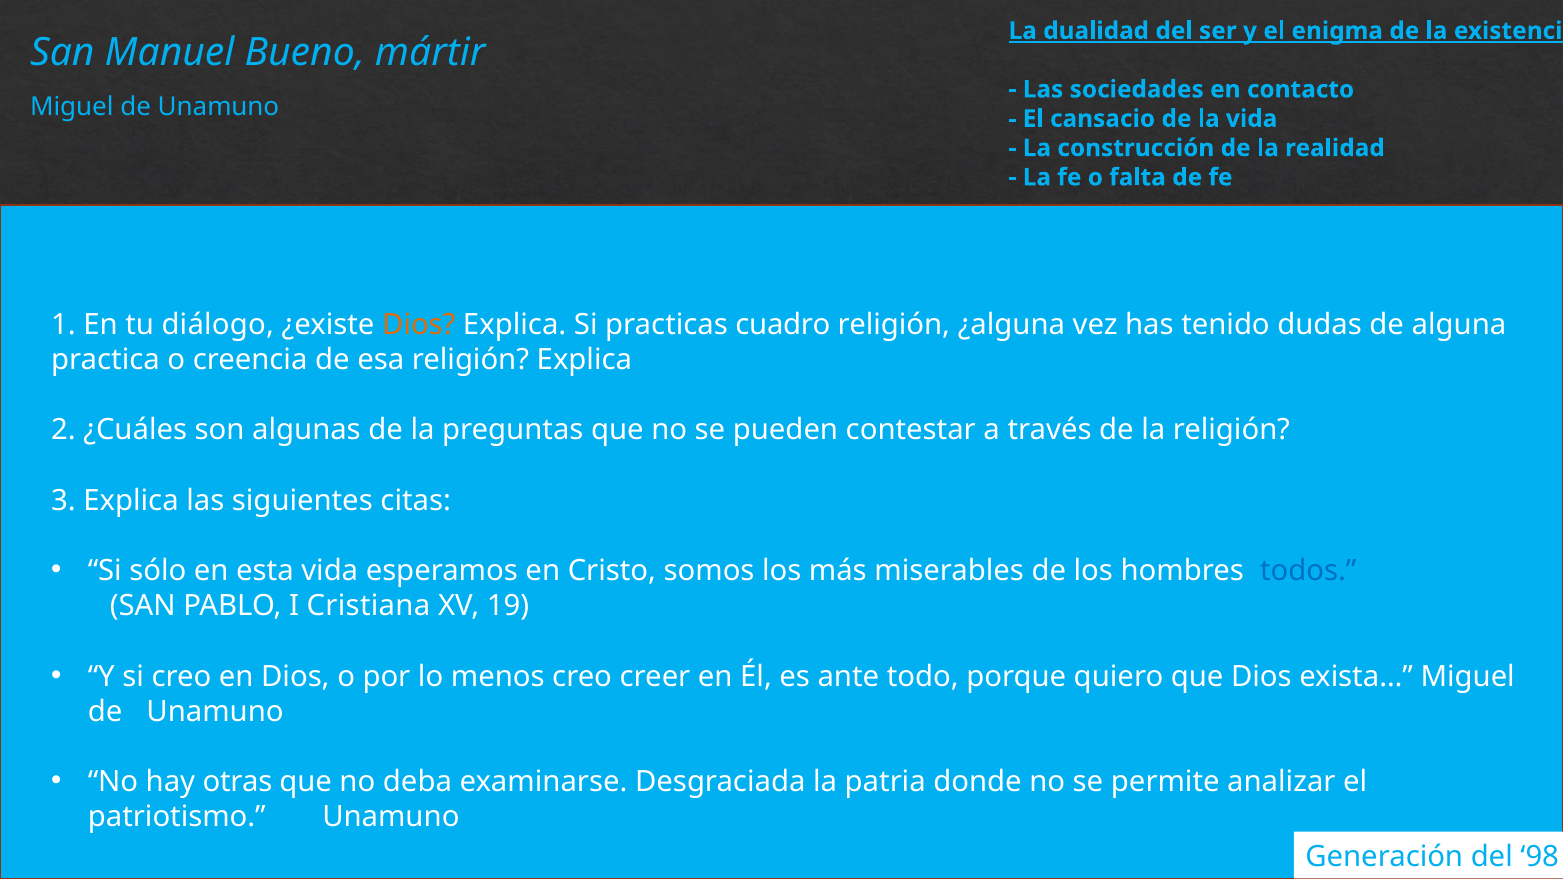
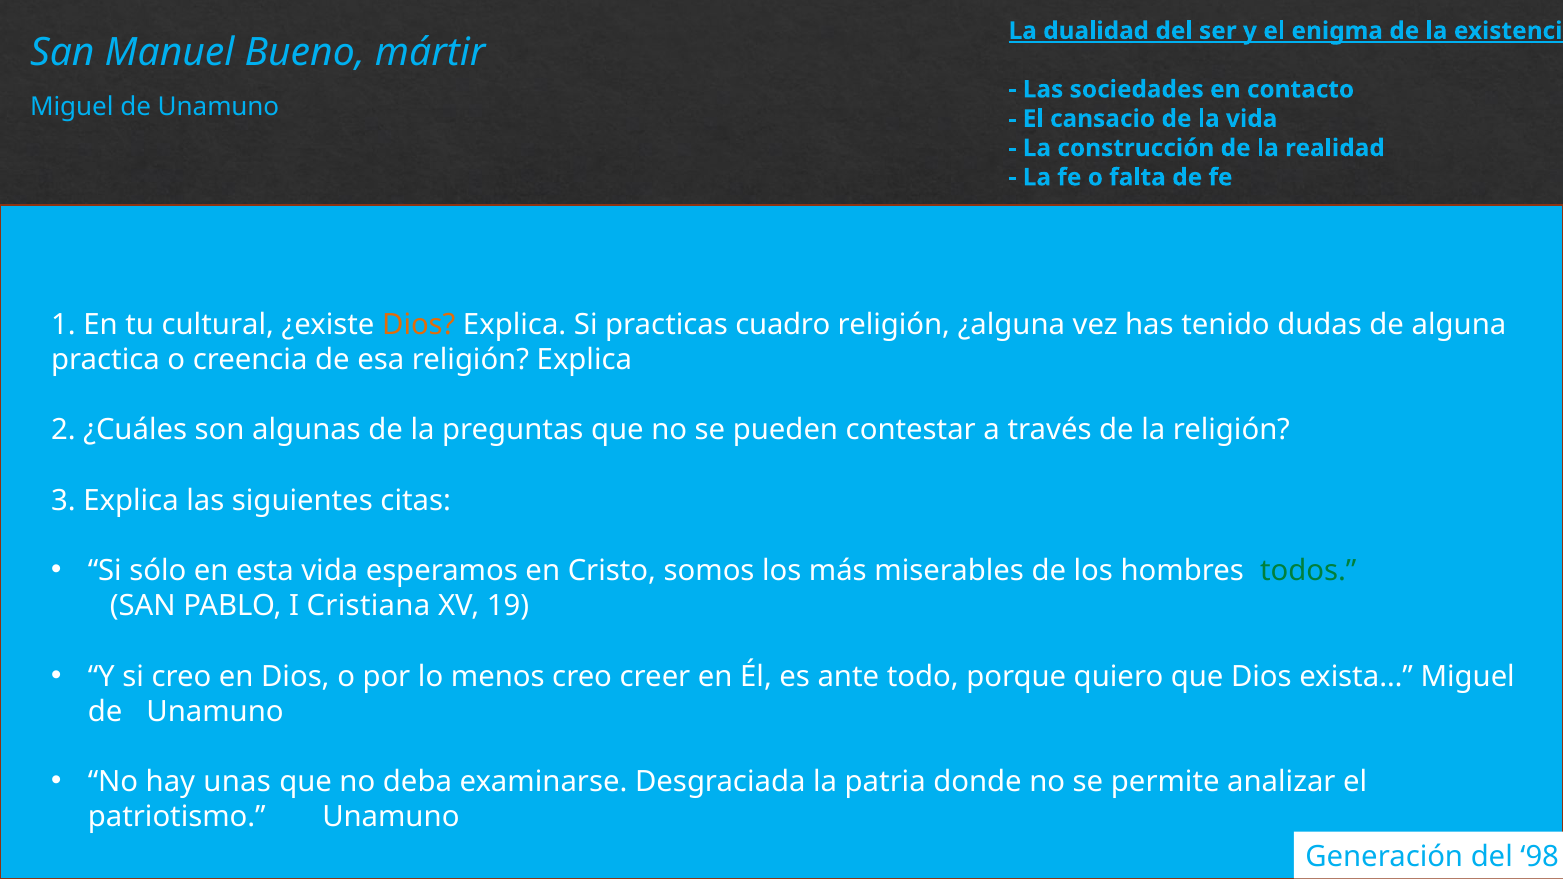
diálogo: diálogo -> cultural
todos colour: blue -> green
otras: otras -> unas
